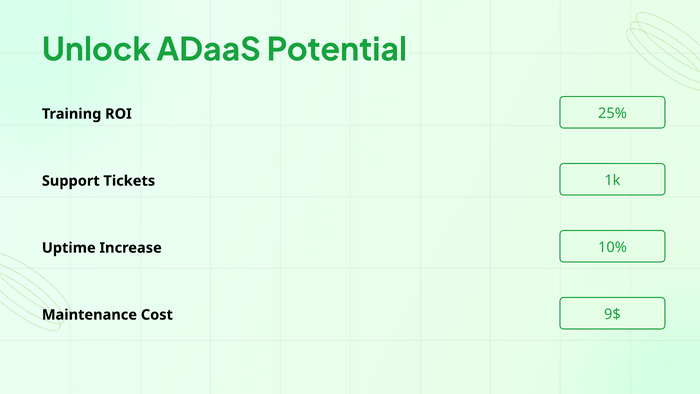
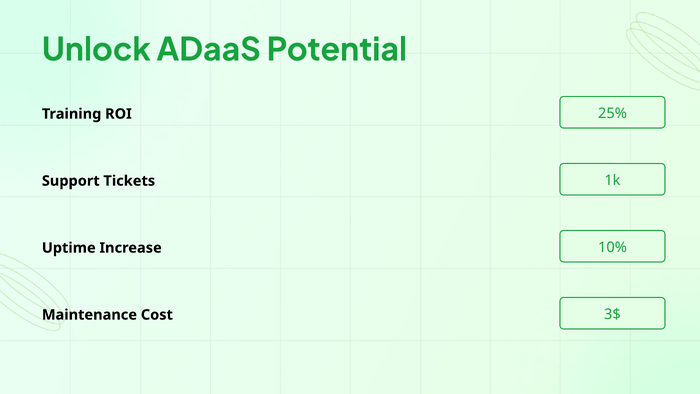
9$: 9$ -> 3$
